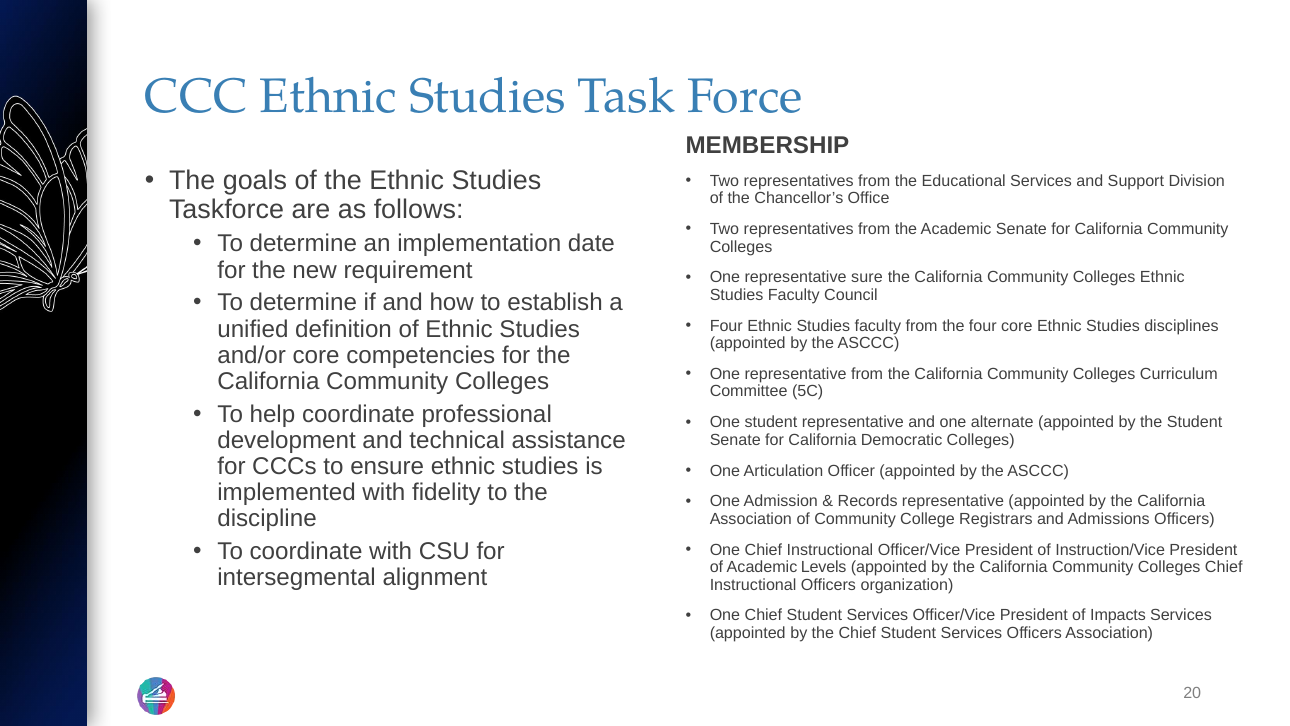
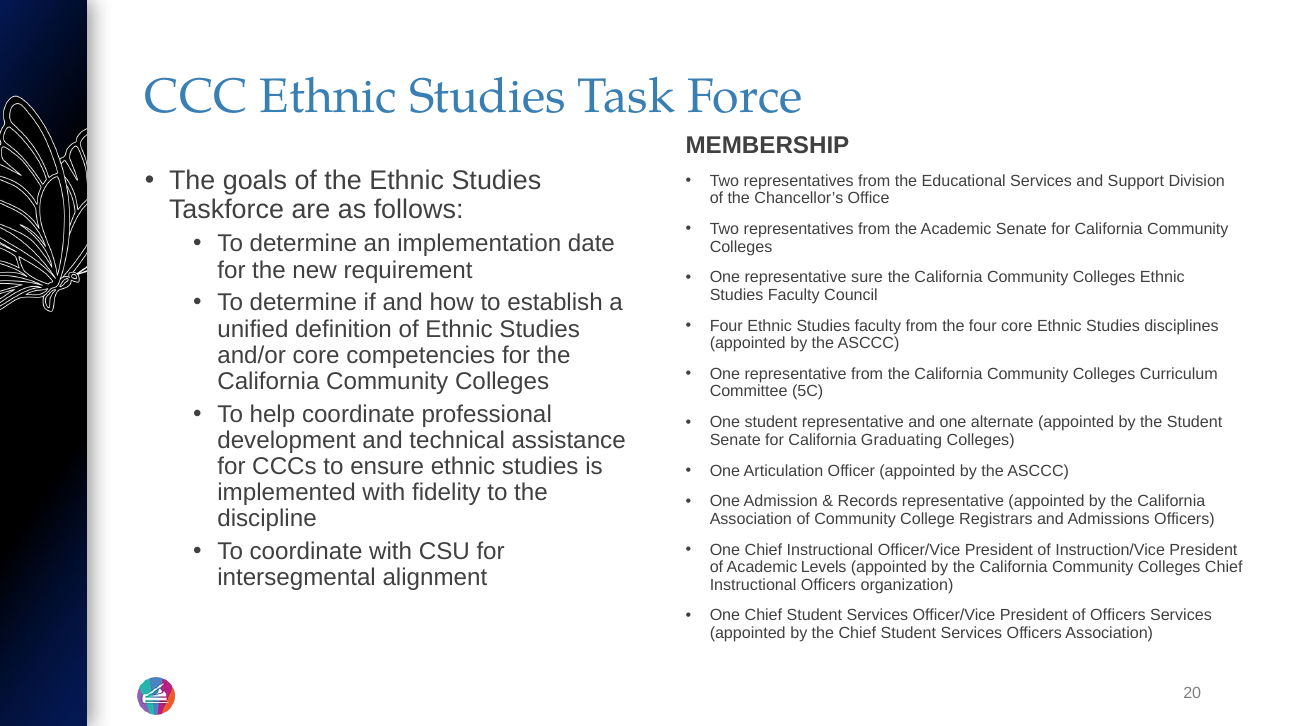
Democratic: Democratic -> Graduating
of Impacts: Impacts -> Officers
